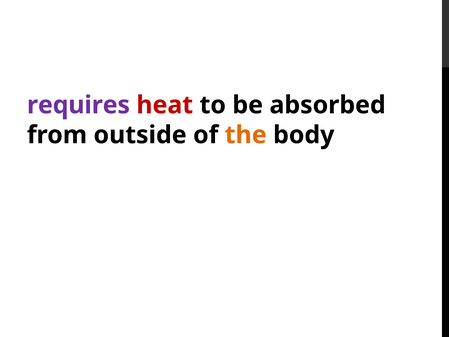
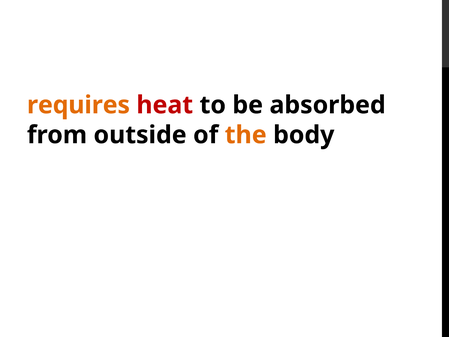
requires colour: purple -> orange
